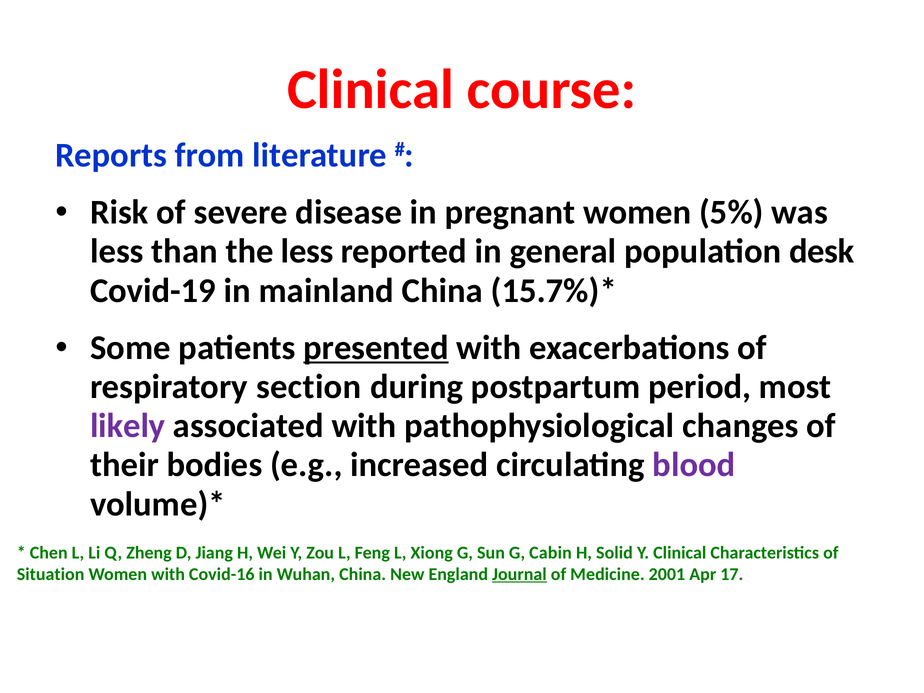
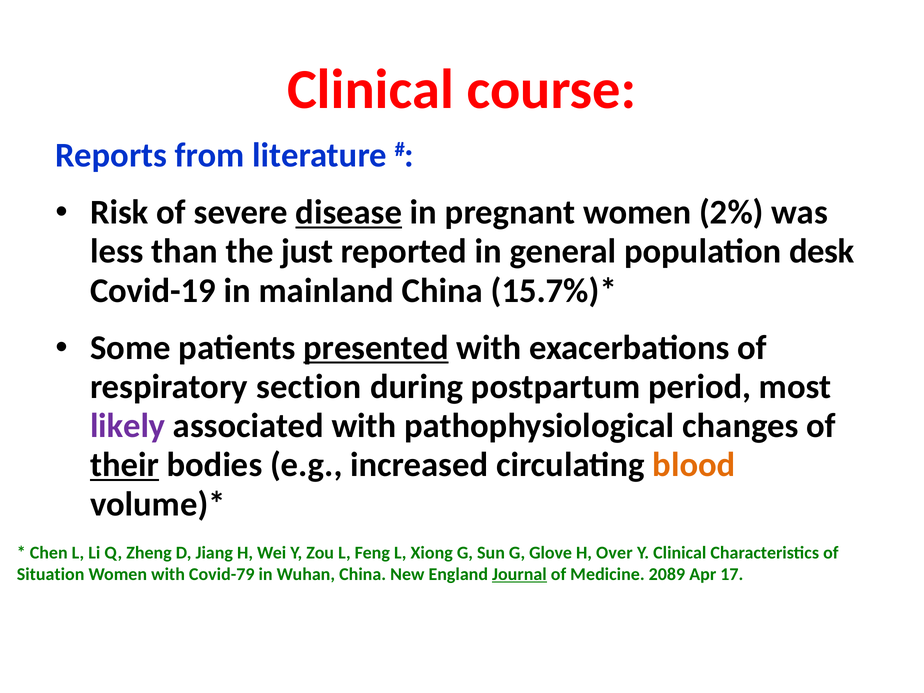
disease underline: none -> present
5%: 5% -> 2%
the less: less -> just
their underline: none -> present
blood colour: purple -> orange
Cabin: Cabin -> Glove
Solid: Solid -> Over
Covid-16: Covid-16 -> Covid-79
2001: 2001 -> 2089
